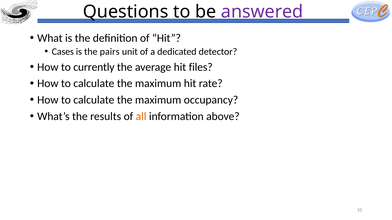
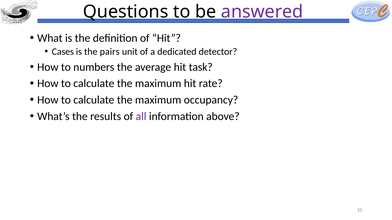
currently: currently -> numbers
files: files -> task
all colour: orange -> purple
